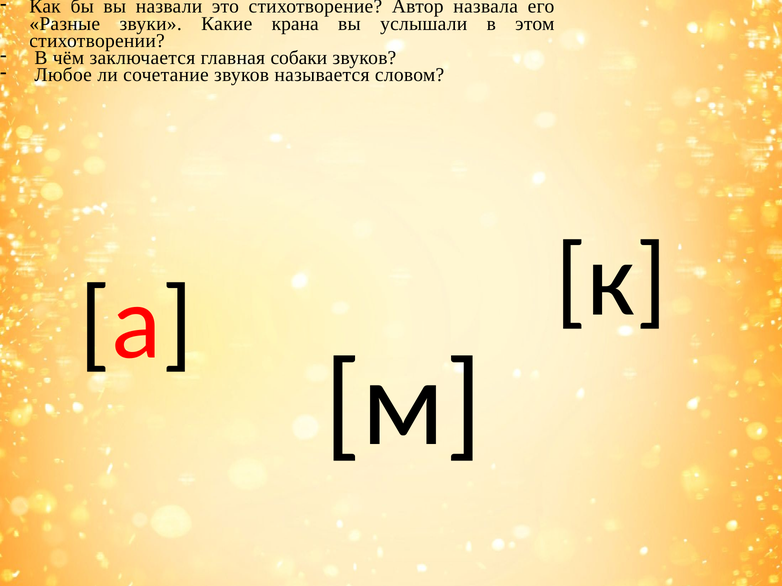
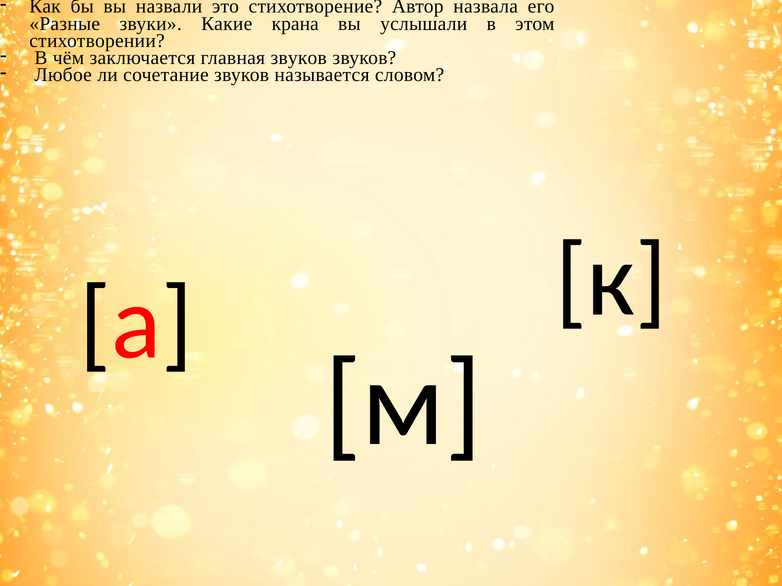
главная собаки: собаки -> звуков
